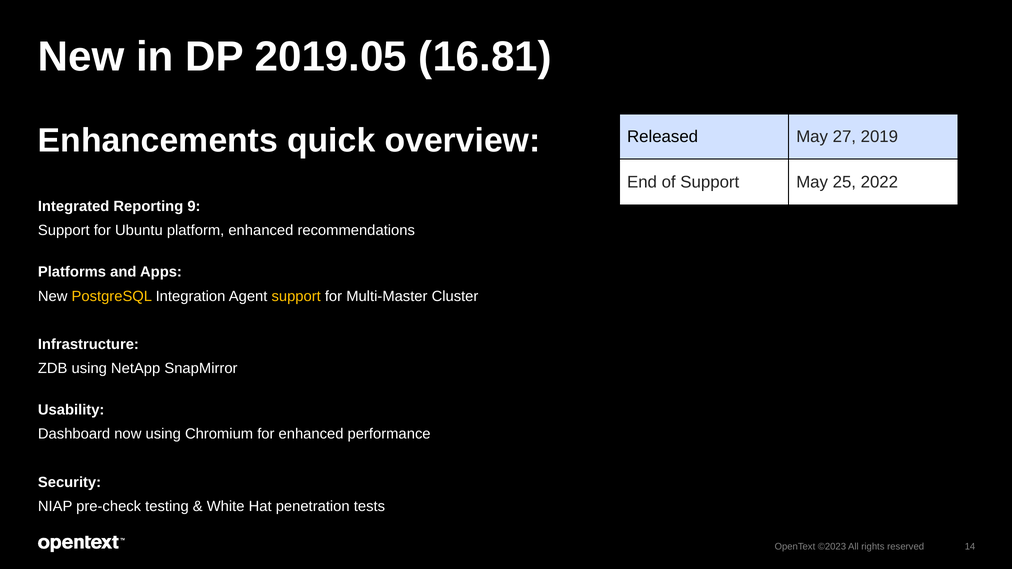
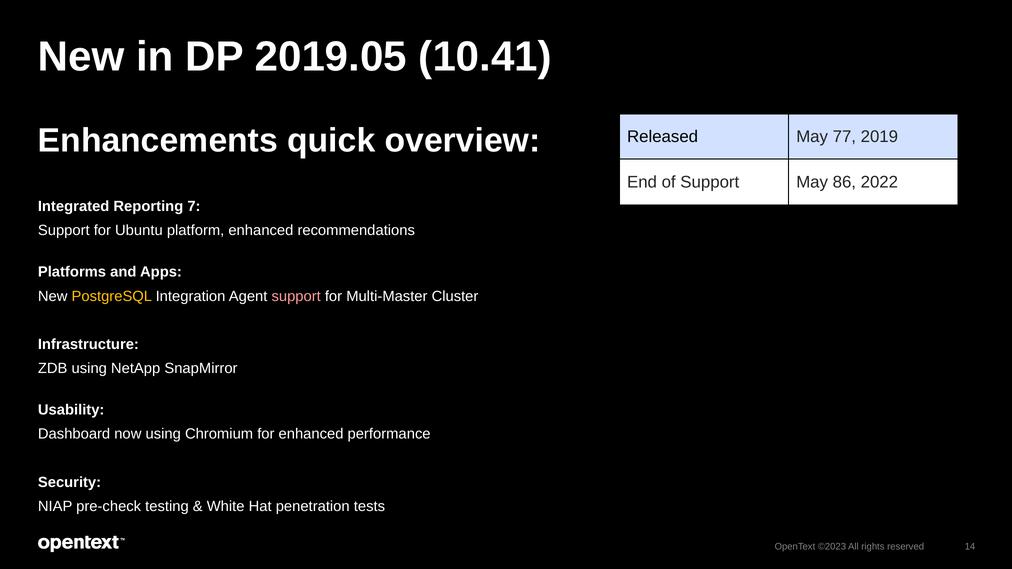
16.81: 16.81 -> 10.41
27: 27 -> 77
25: 25 -> 86
9: 9 -> 7
support at (296, 296) colour: yellow -> pink
